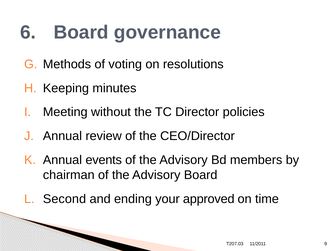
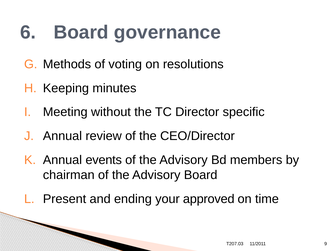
policies: policies -> specific
Second: Second -> Present
